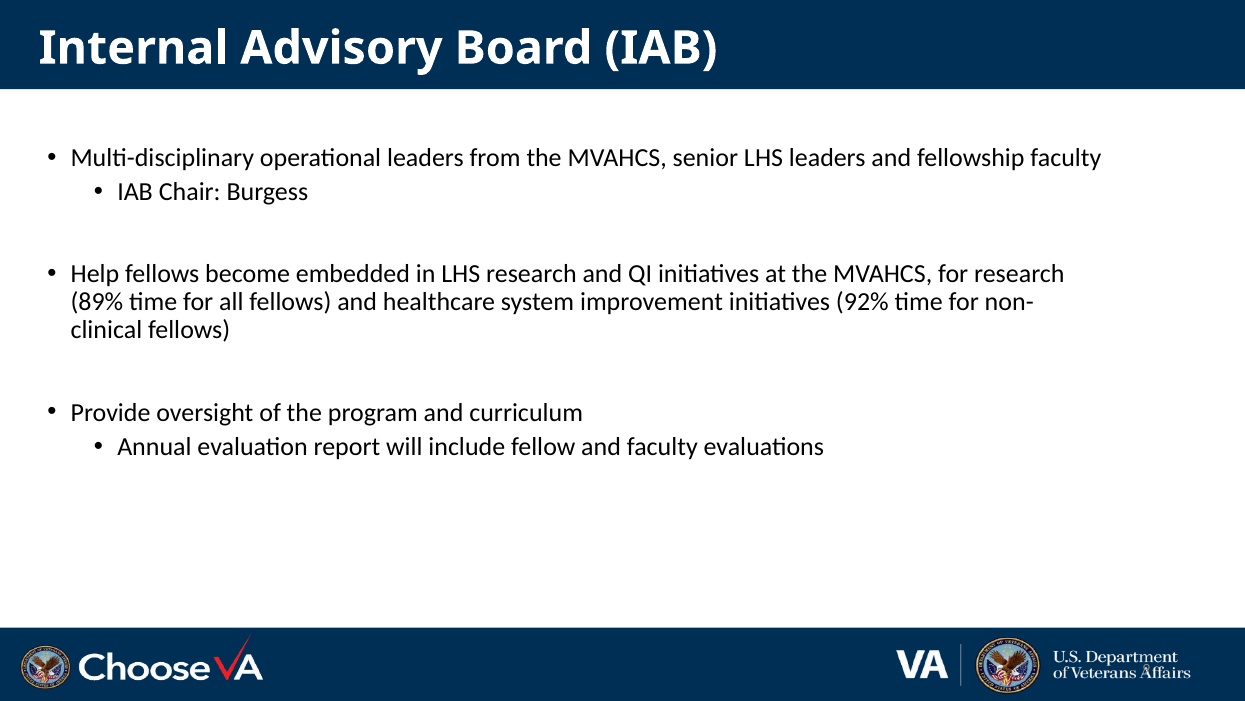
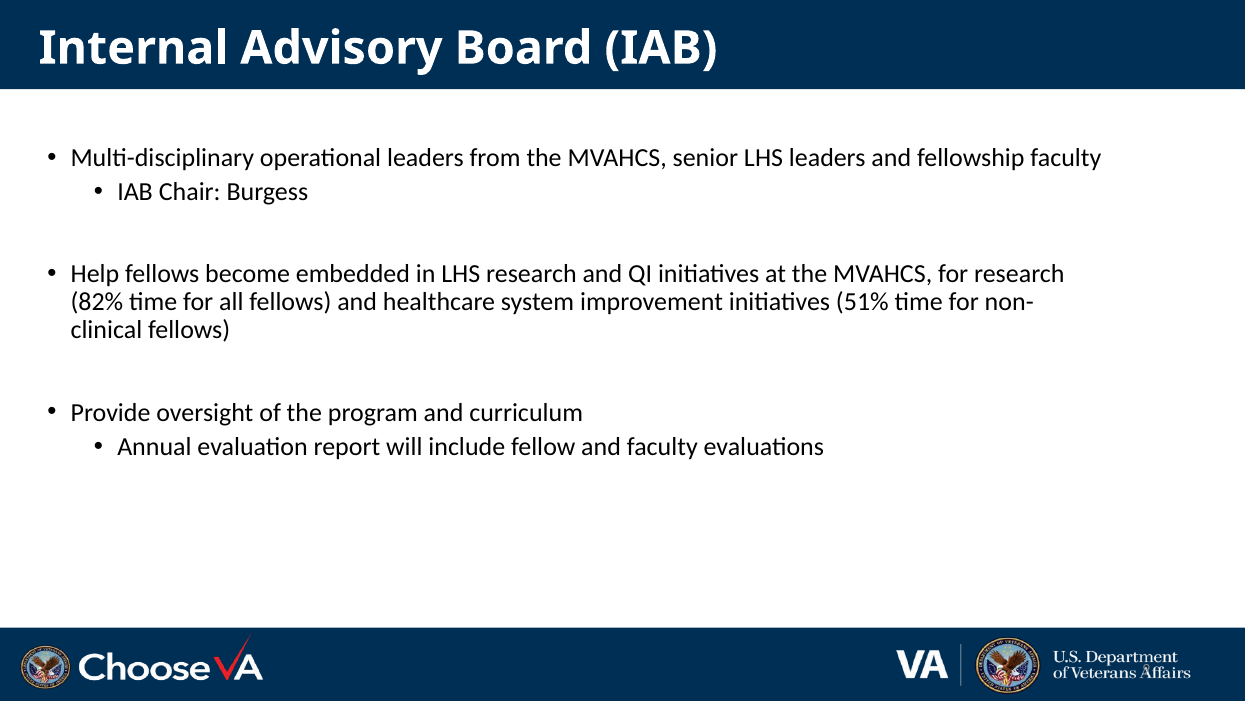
89%: 89% -> 82%
92%: 92% -> 51%
